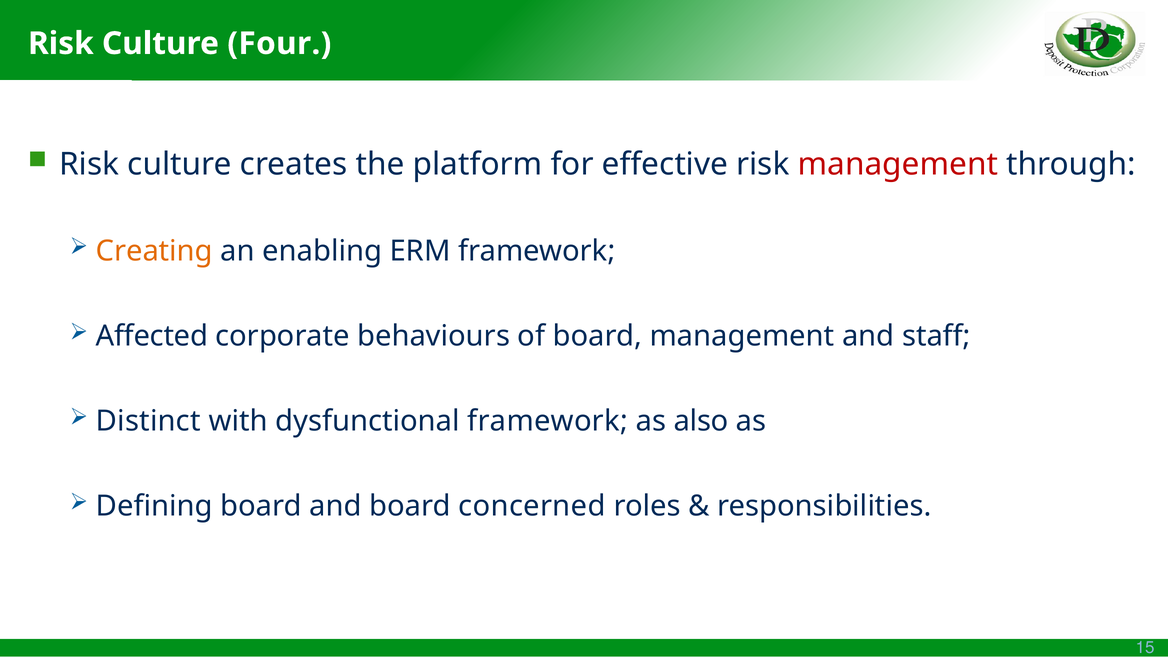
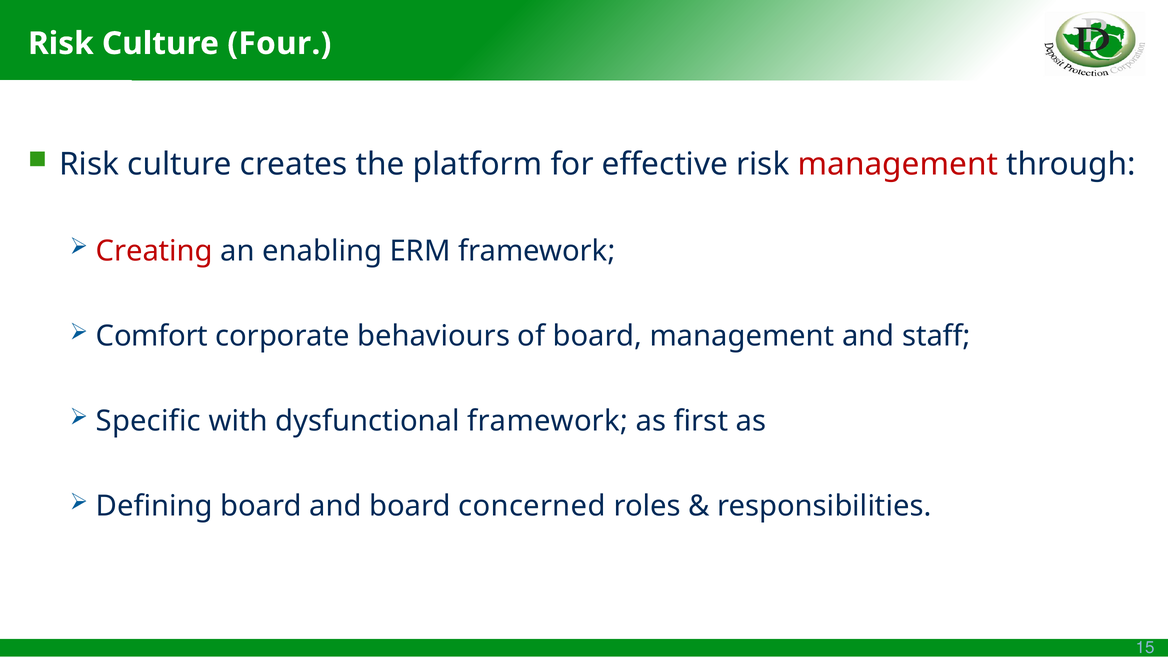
Creating colour: orange -> red
Affected: Affected -> Comfort
Distinct: Distinct -> Specific
also: also -> first
